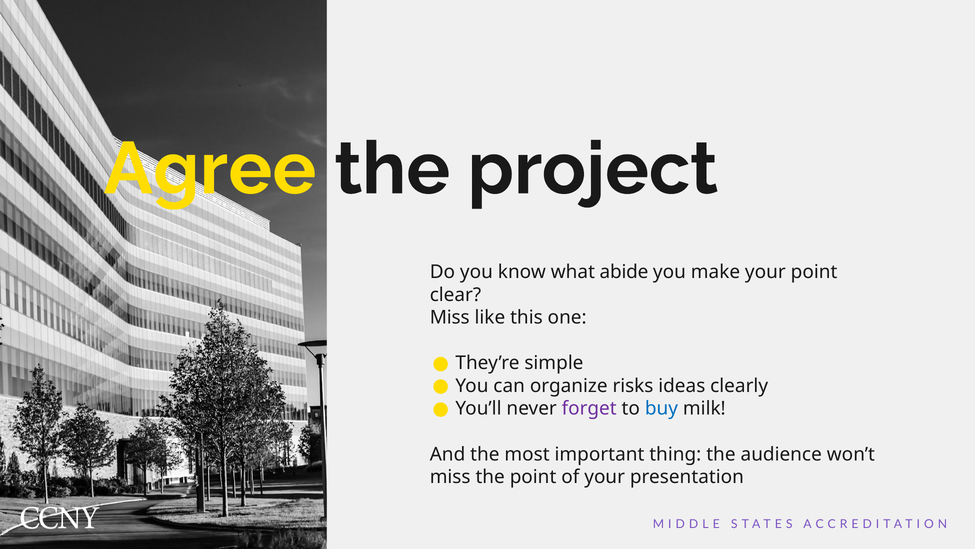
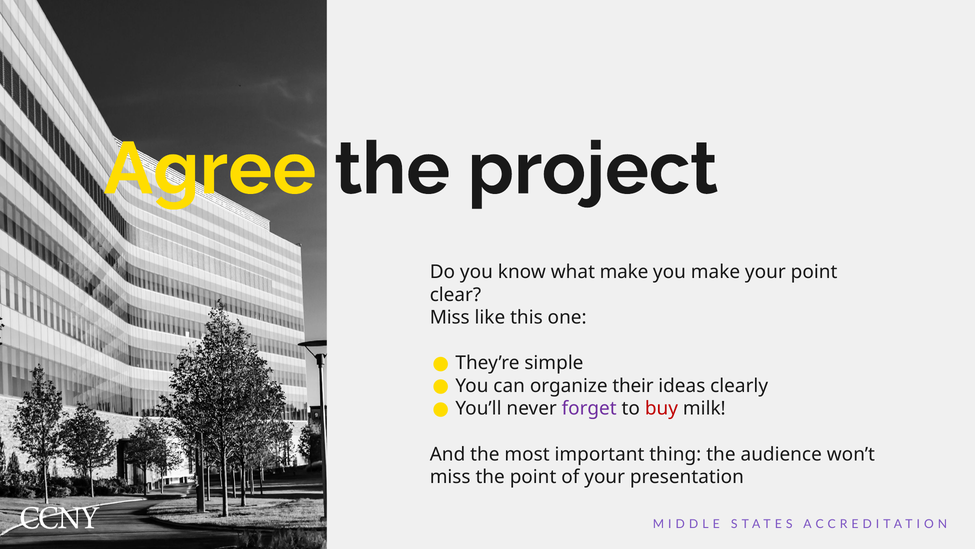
what abide: abide -> make
risks: risks -> their
buy colour: blue -> red
